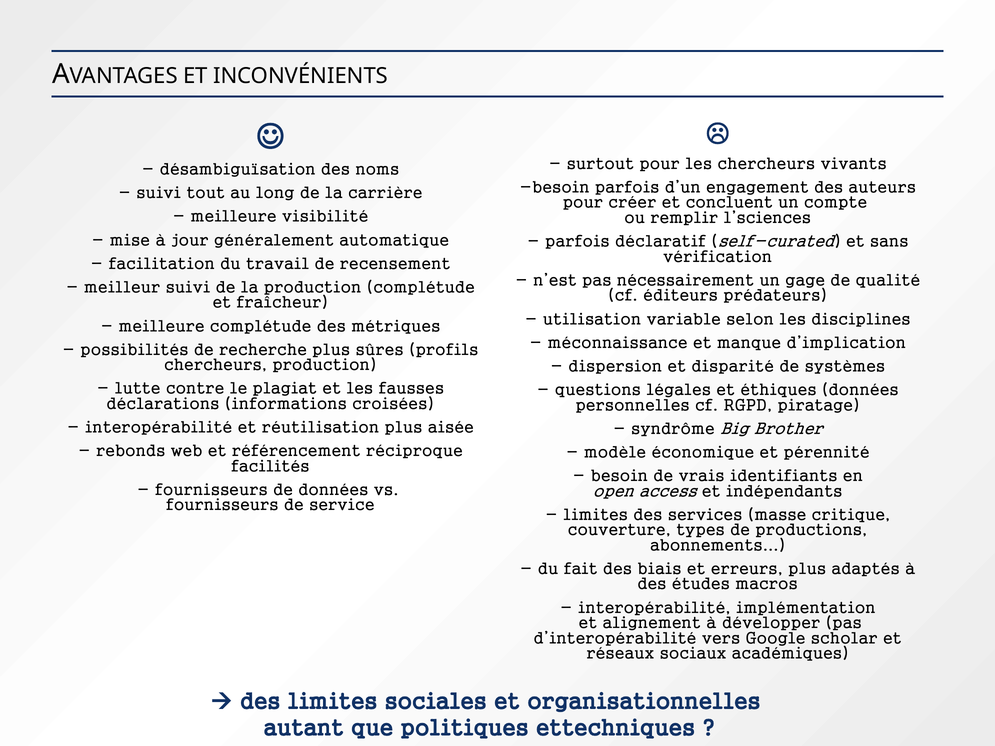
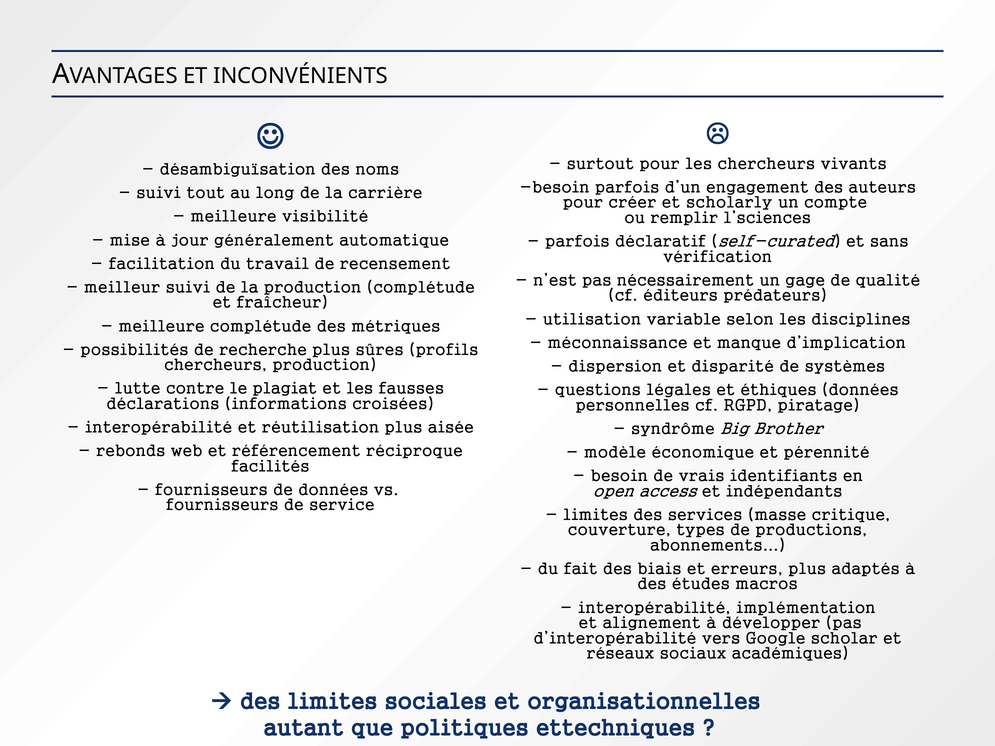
concluent: concluent -> scholarly
